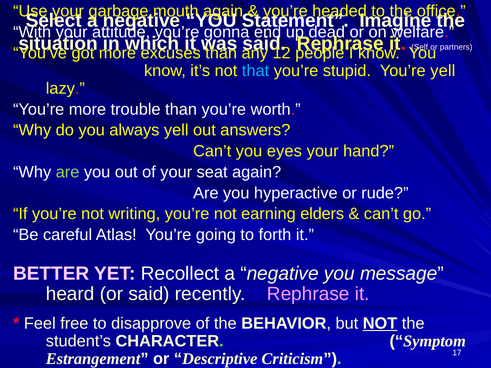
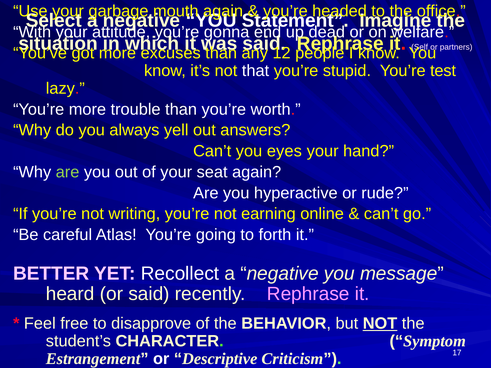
that colour: light blue -> white
You’re yell: yell -> test
elders: elders -> online
